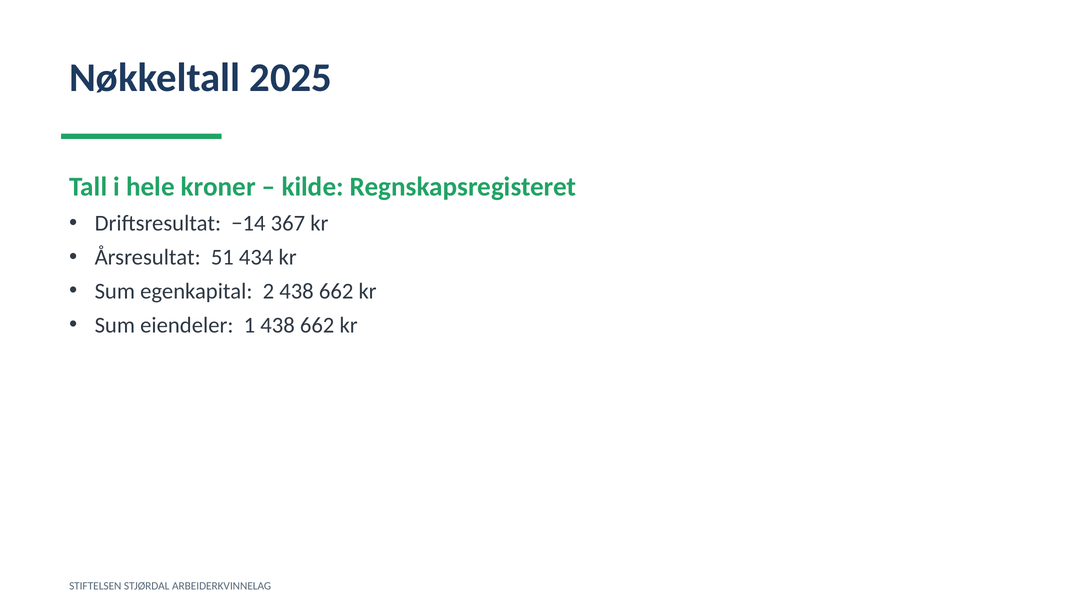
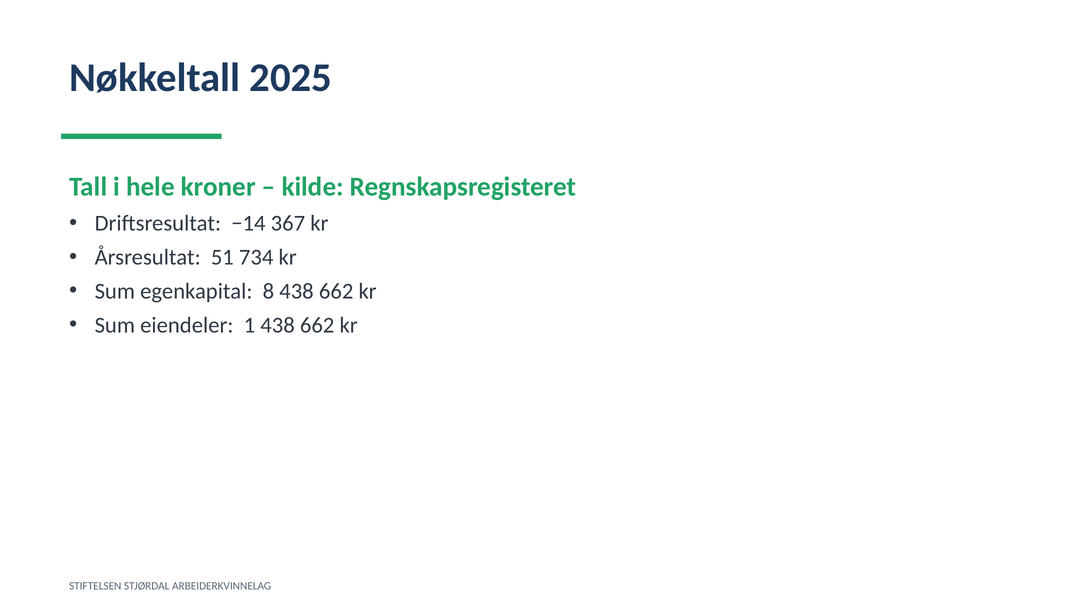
434: 434 -> 734
2: 2 -> 8
